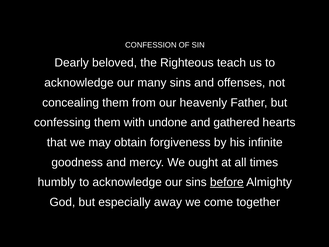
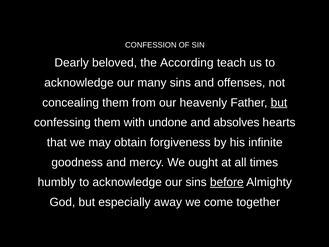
Righteous: Righteous -> According
but at (279, 102) underline: none -> present
gathered: gathered -> absolves
